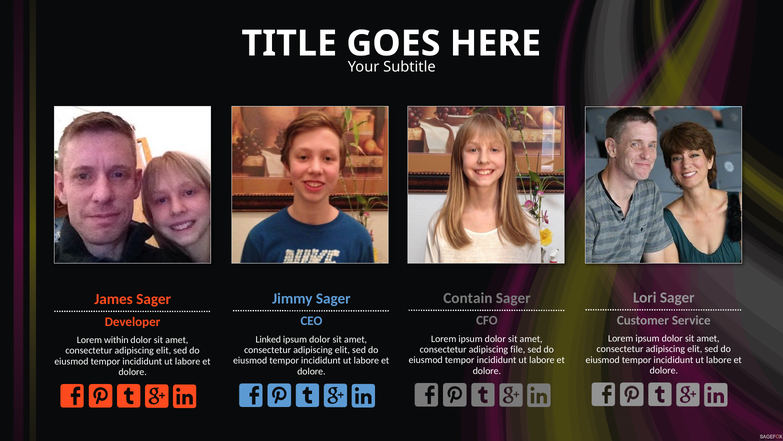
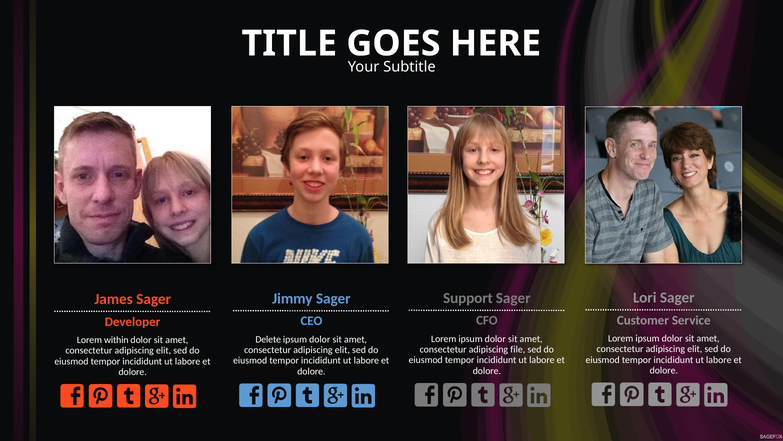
Contain: Contain -> Support
Linked: Linked -> Delete
